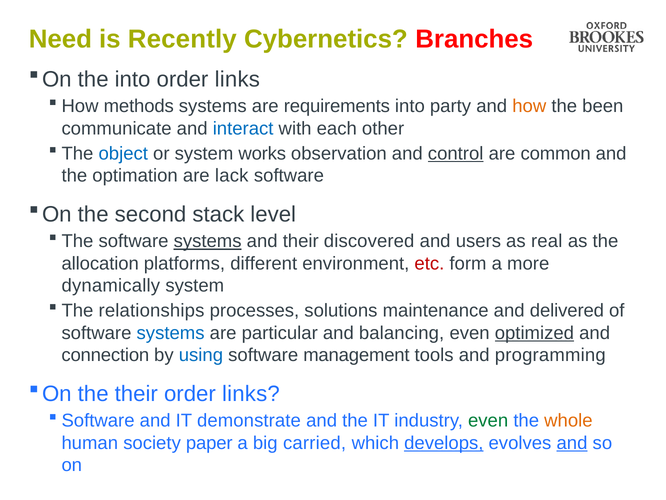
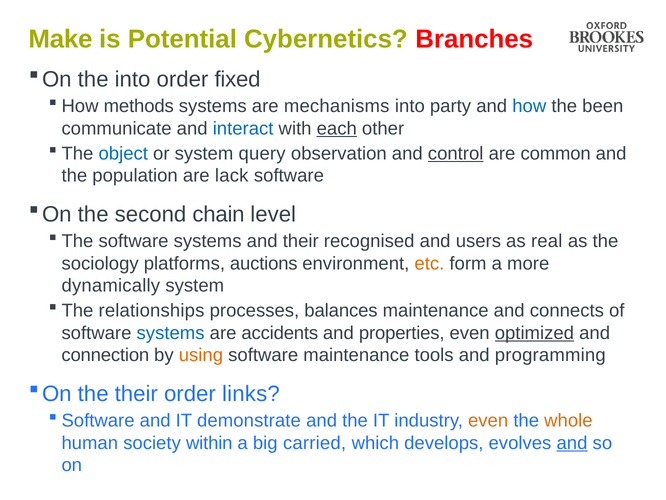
Need: Need -> Make
Recently: Recently -> Potential
links at (237, 79): links -> fixed
requirements: requirements -> mechanisms
how colour: orange -> blue
each underline: none -> present
works: works -> query
optimation: optimation -> population
stack: stack -> chain
systems at (208, 241) underline: present -> none
discovered: discovered -> recognised
allocation: allocation -> sociology
different: different -> auctions
etc colour: red -> orange
solutions: solutions -> balances
delivered: delivered -> connects
particular: particular -> accidents
balancing: balancing -> properties
using colour: blue -> orange
software management: management -> maintenance
even at (488, 420) colour: green -> orange
paper: paper -> within
develops underline: present -> none
